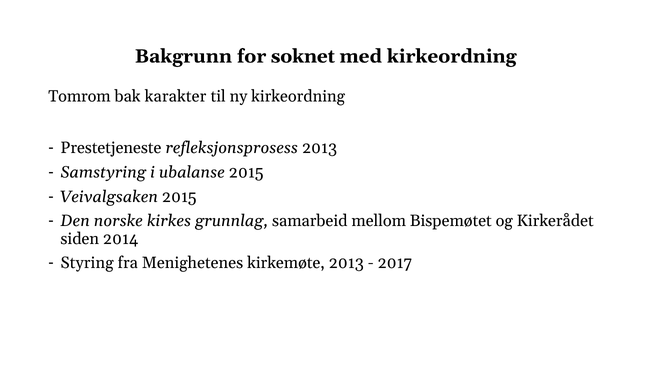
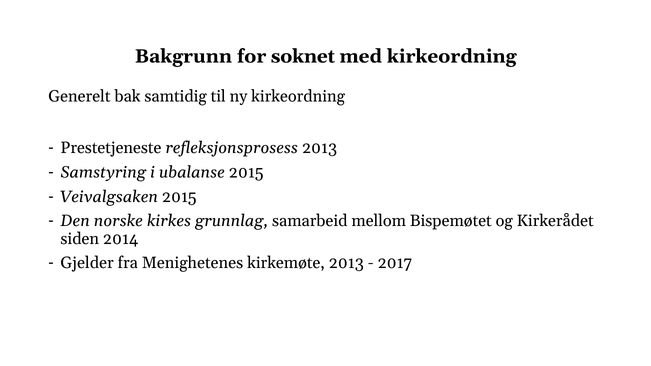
Tomrom: Tomrom -> Generelt
karakter: karakter -> samtidig
Styring: Styring -> Gjelder
